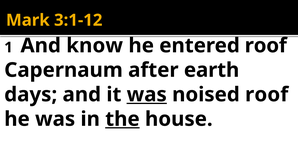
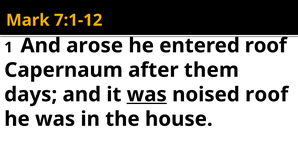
3:1-12: 3:1-12 -> 7:1-12
know: know -> arose
earth: earth -> them
the underline: present -> none
